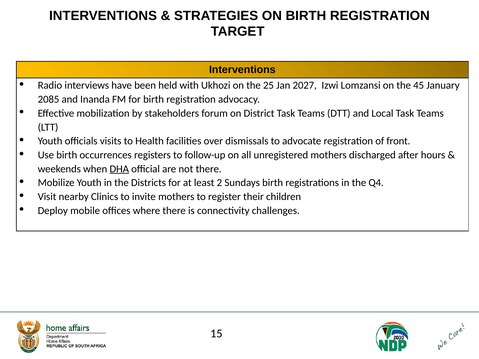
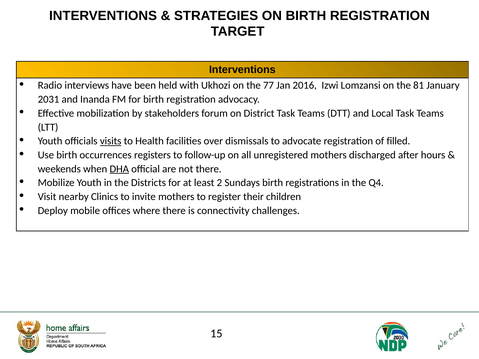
25: 25 -> 77
2027: 2027 -> 2016
45: 45 -> 81
2085: 2085 -> 2031
visits underline: none -> present
front: front -> filled
